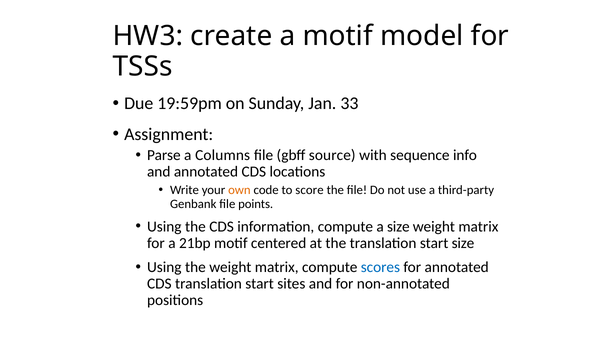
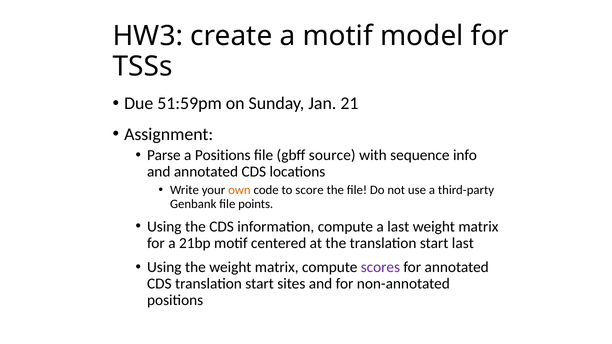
19:59pm: 19:59pm -> 51:59pm
33: 33 -> 21
a Columns: Columns -> Positions
a size: size -> last
start size: size -> last
scores colour: blue -> purple
